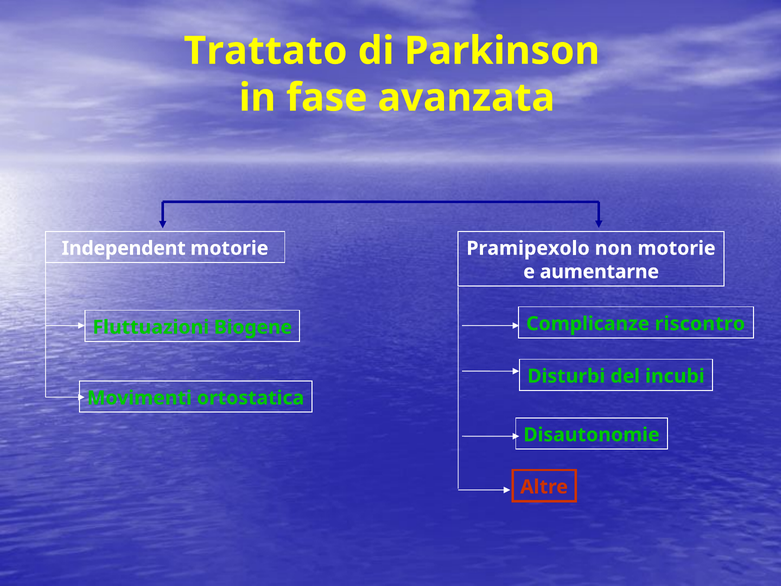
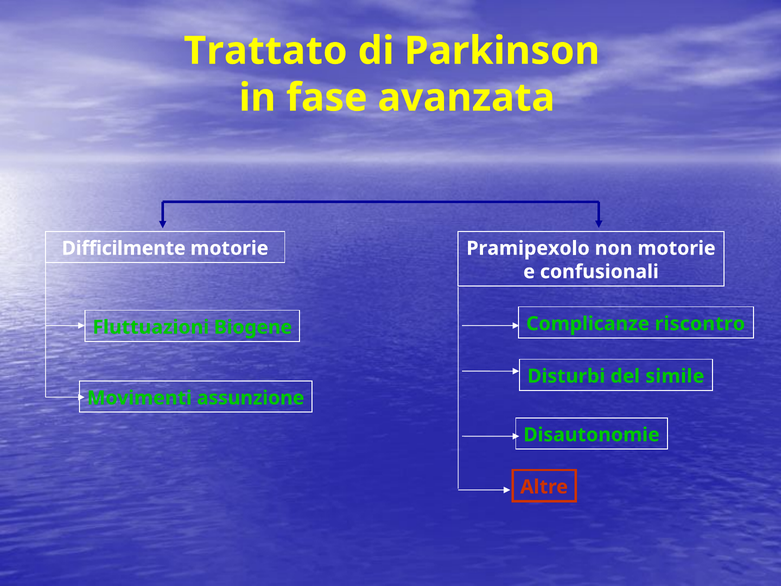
Independent: Independent -> Difficilmente
aumentarne: aumentarne -> confusionali
incubi: incubi -> simile
ortostatica: ortostatica -> assunzione
